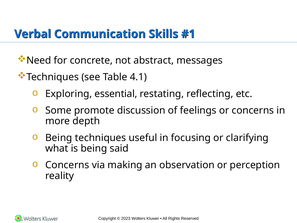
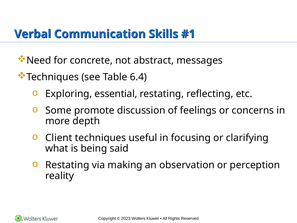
4.1: 4.1 -> 6.4
Being at (59, 138): Being -> Client
Concerns at (67, 165): Concerns -> Restating
